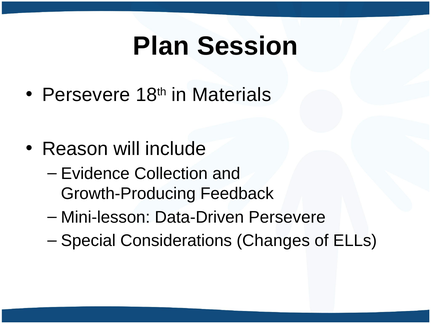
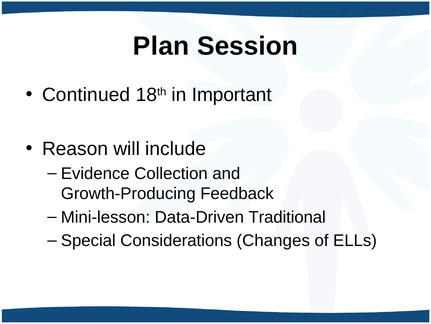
Persevere at (86, 95): Persevere -> Continued
Materials: Materials -> Important
Data-Driven Persevere: Persevere -> Traditional
